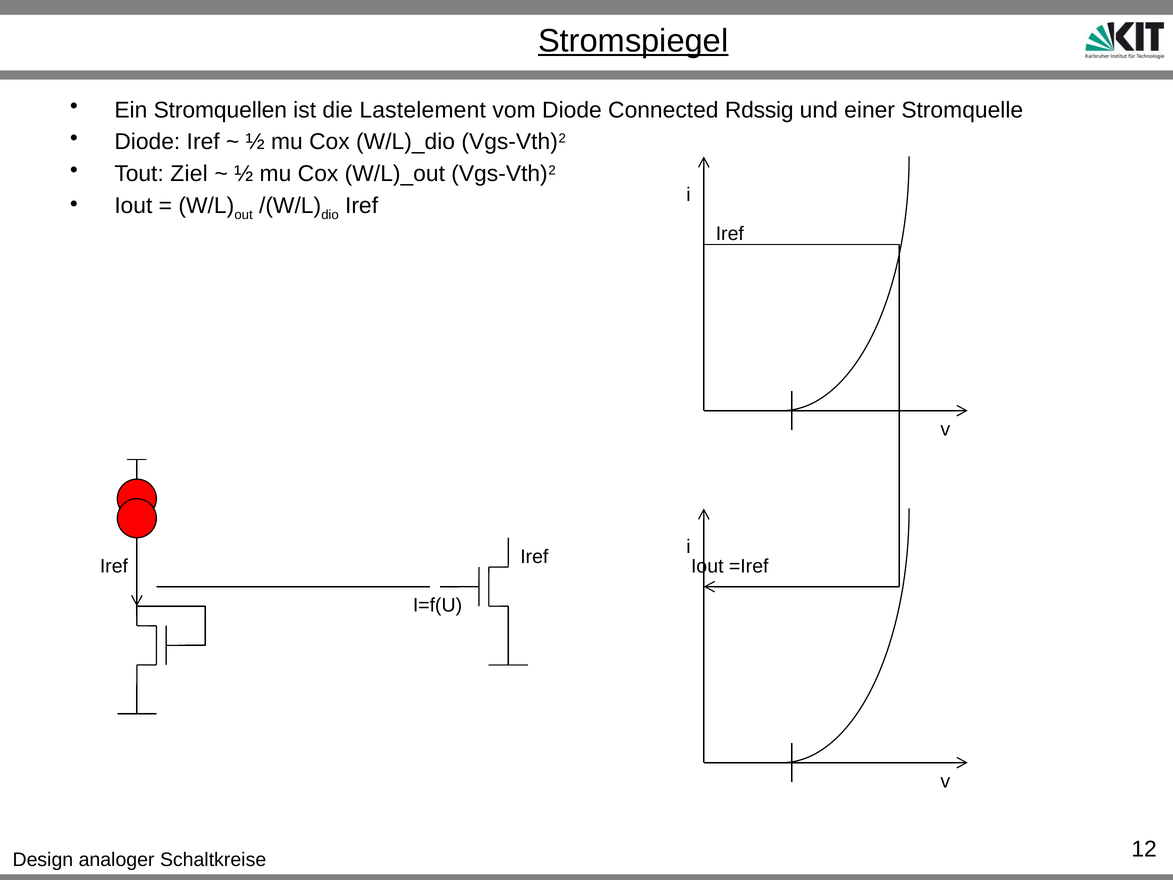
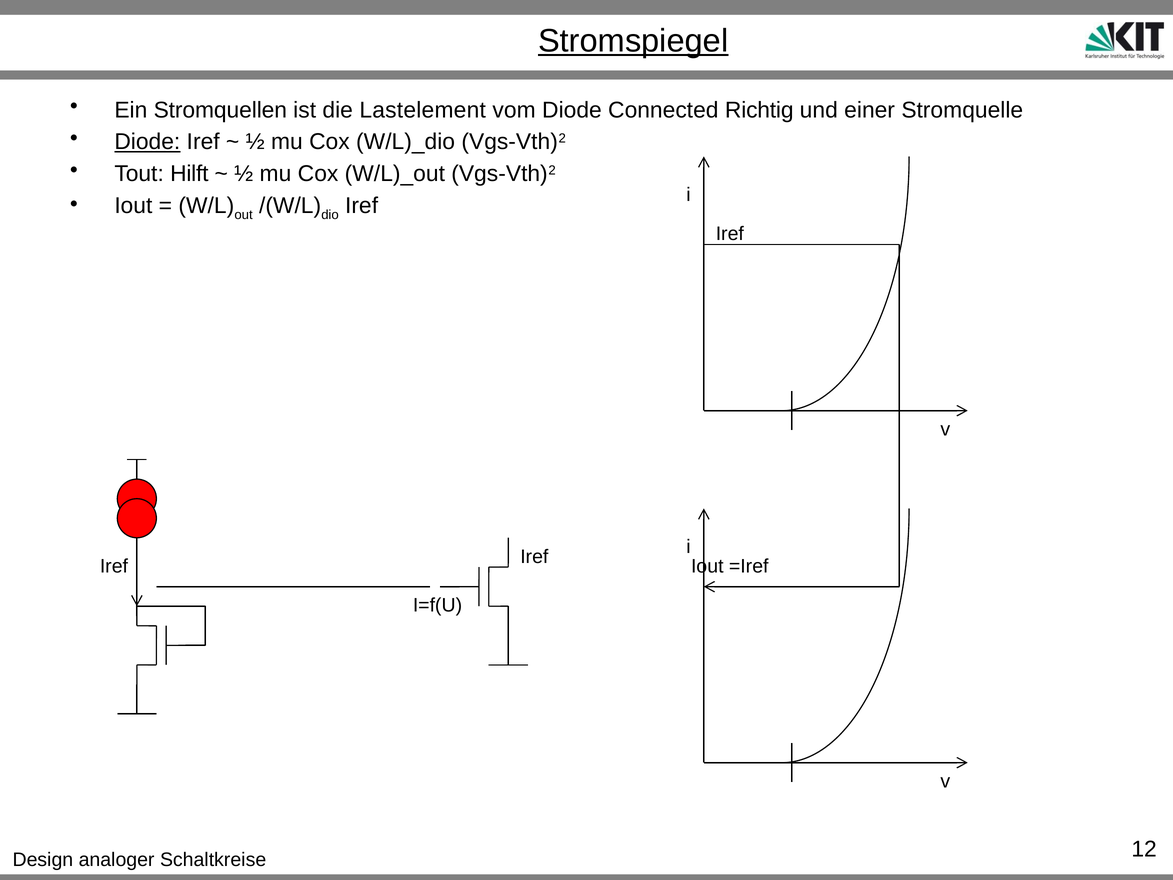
Rdssig: Rdssig -> Richtig
Diode at (147, 142) underline: none -> present
Ziel: Ziel -> Hilft
